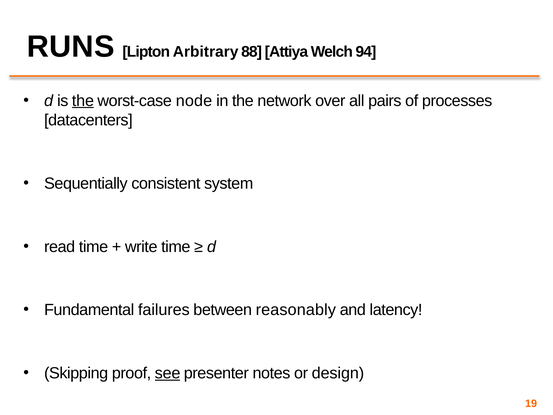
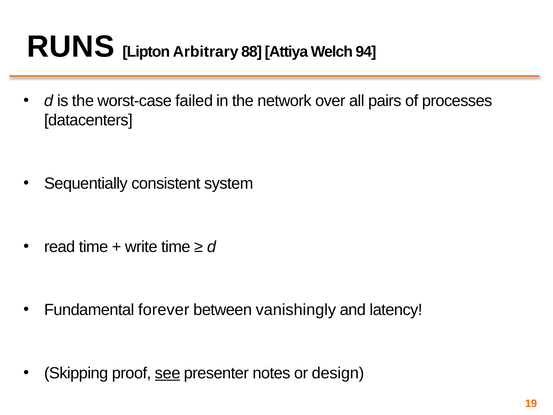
the at (83, 101) underline: present -> none
node: node -> failed
failures: failures -> forever
reasonably: reasonably -> vanishingly
